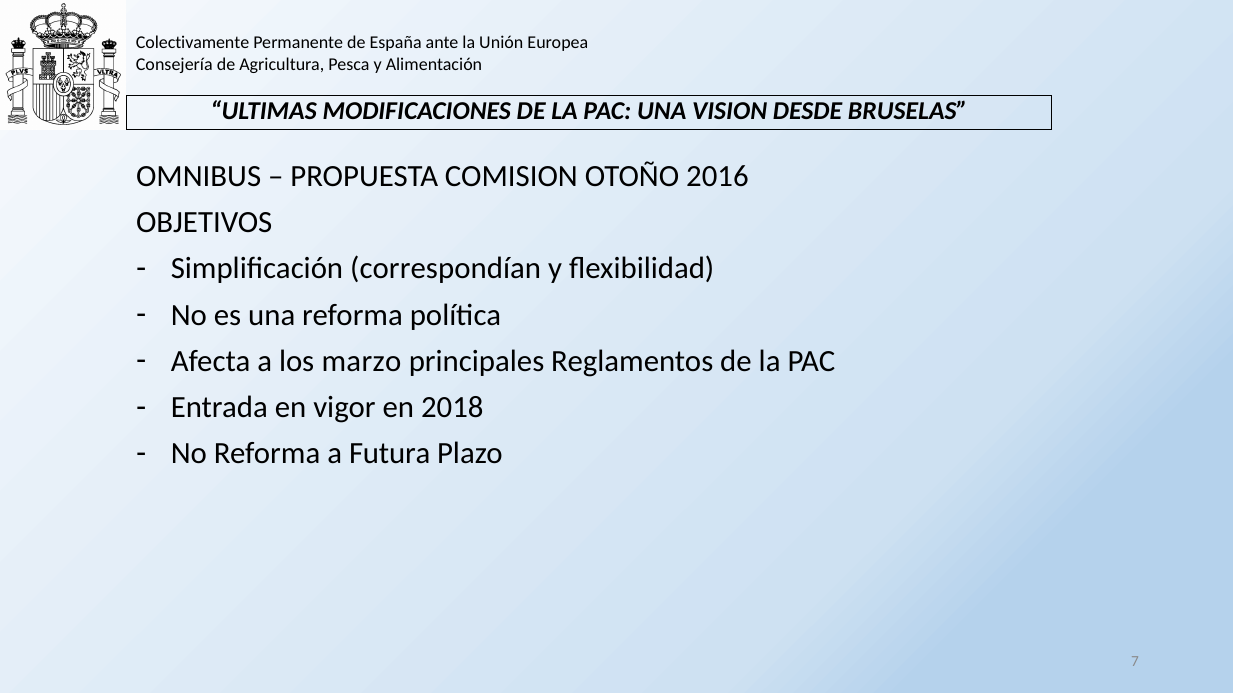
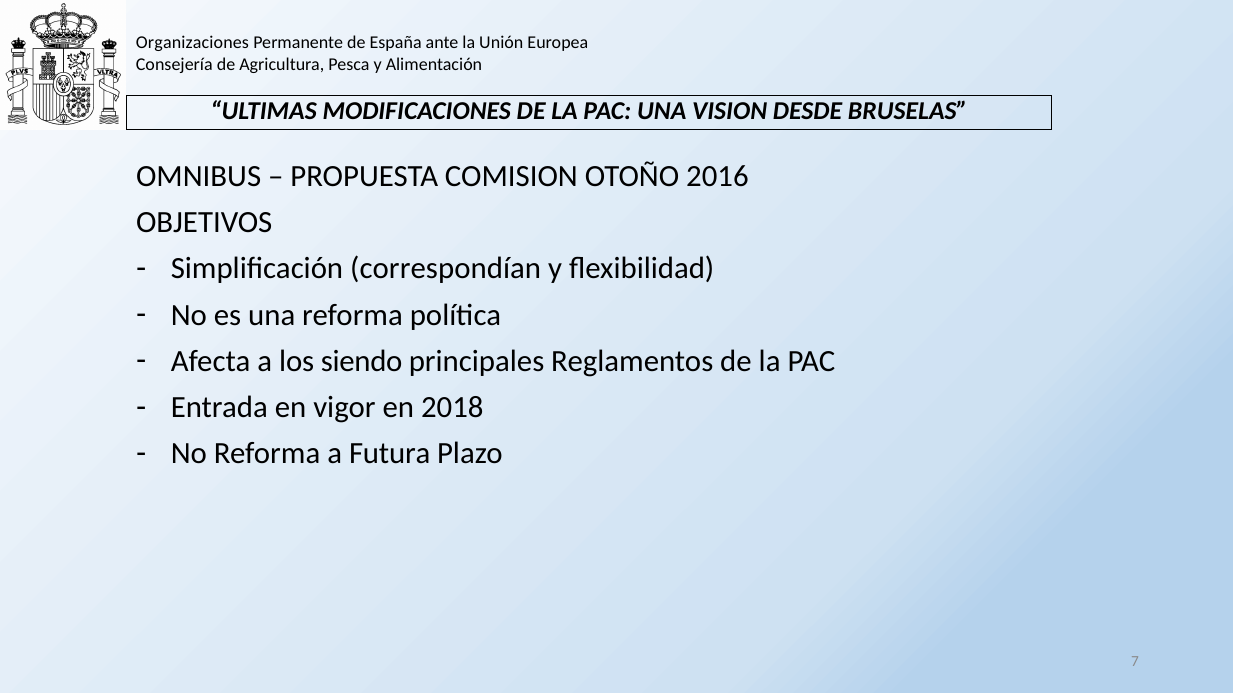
Colectivamente: Colectivamente -> Organizaciones
marzo: marzo -> siendo
